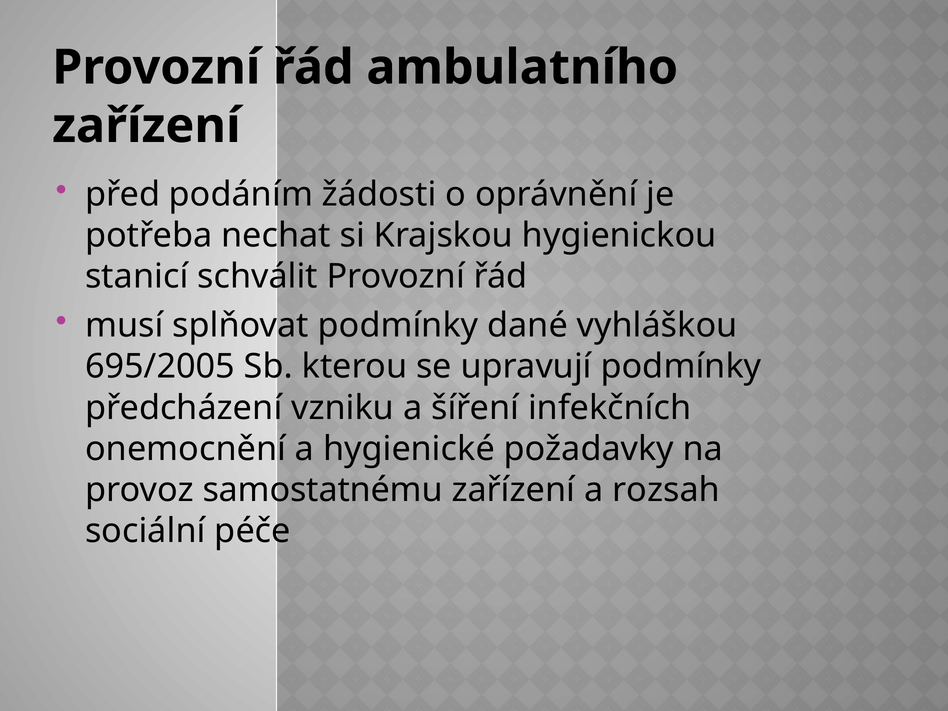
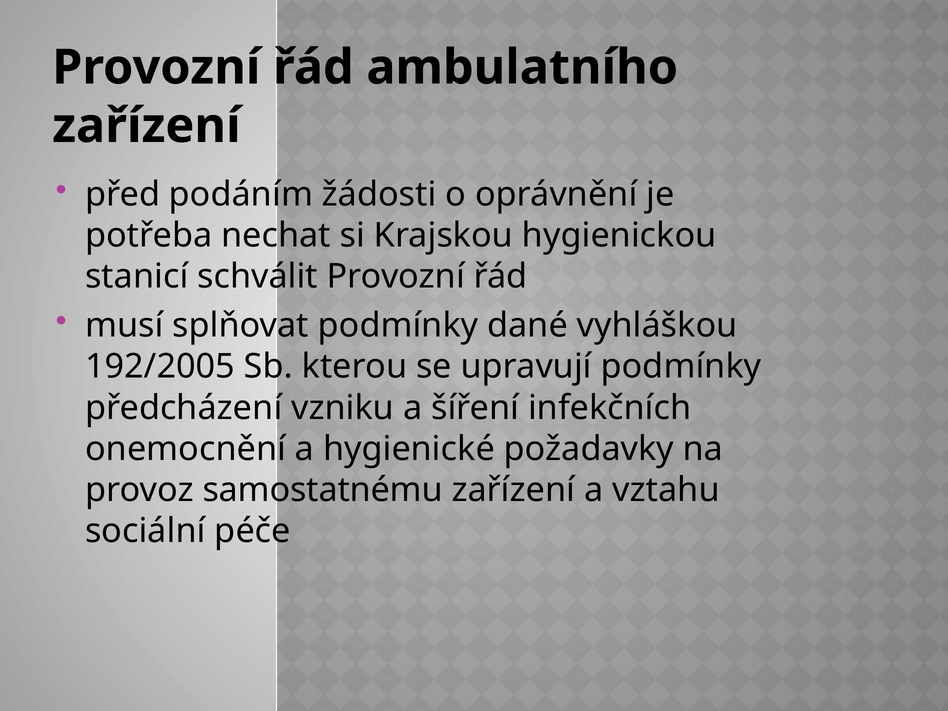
695/2005: 695/2005 -> 192/2005
rozsah: rozsah -> vztahu
